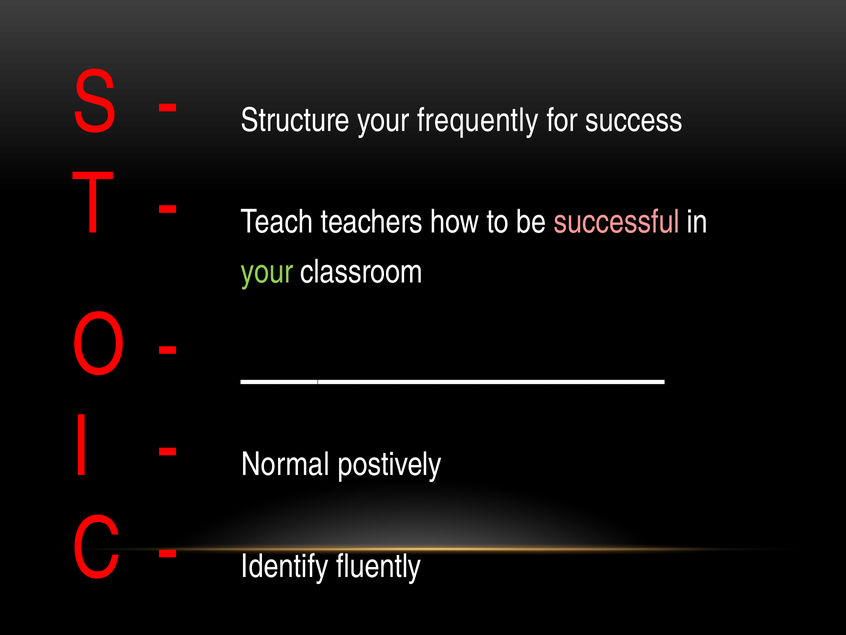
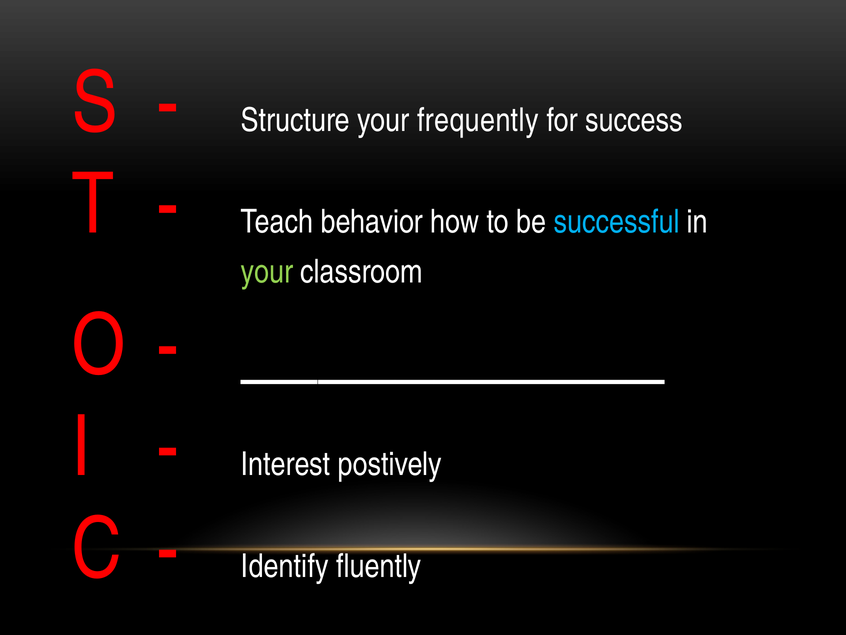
teachers: teachers -> behavior
successful colour: pink -> light blue
Normal: Normal -> Interest
